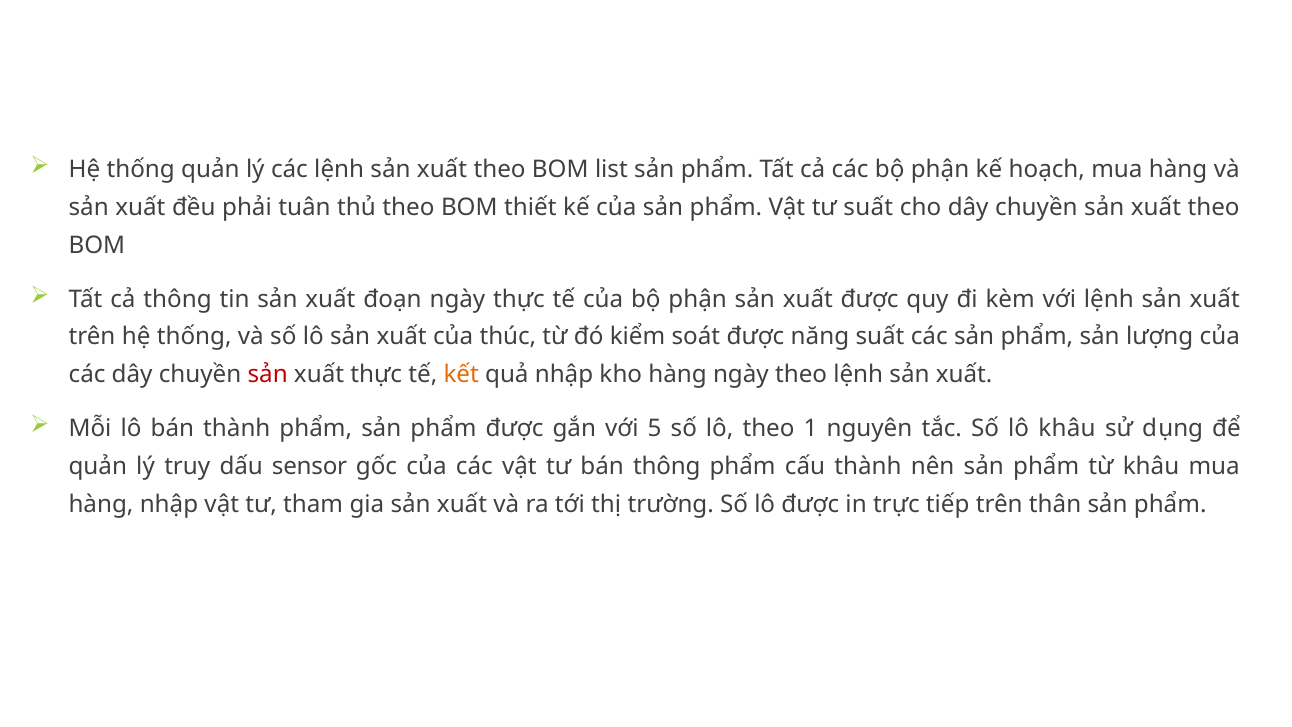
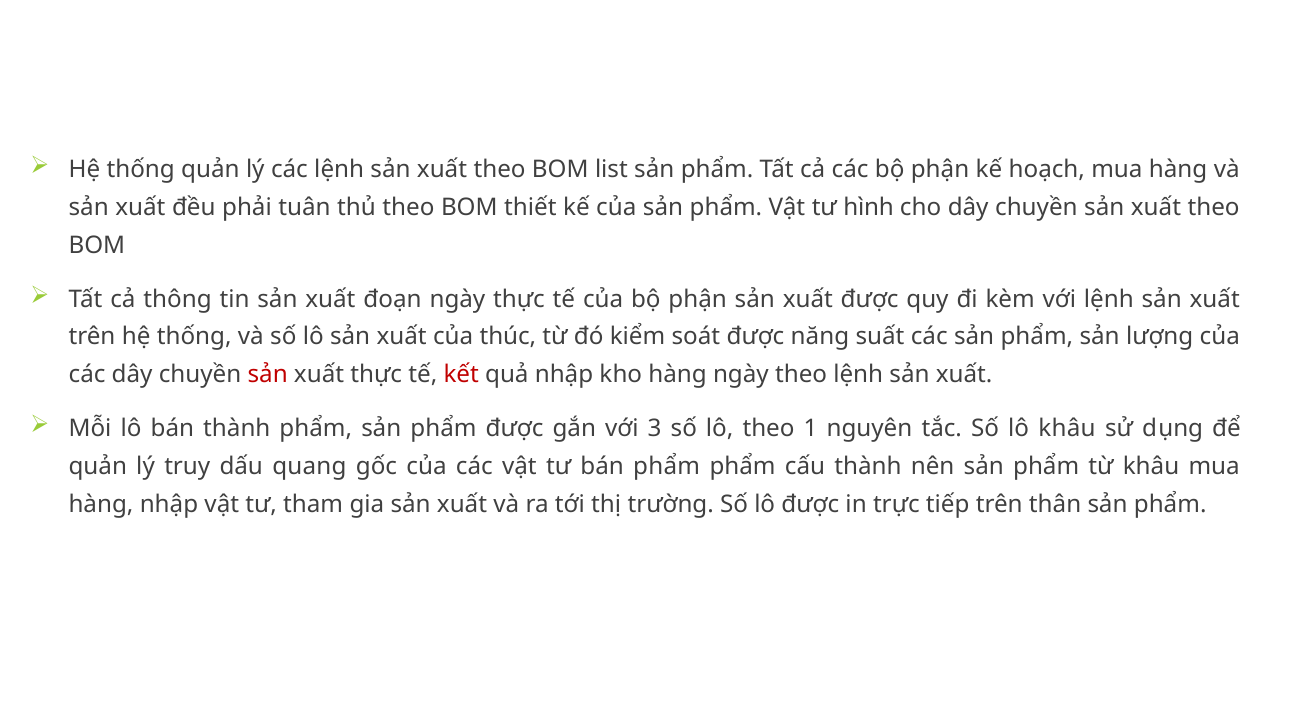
tư suất: suất -> hình
kết colour: orange -> red
5: 5 -> 3
sensor: sensor -> quang
bán thông: thông -> phẩm
